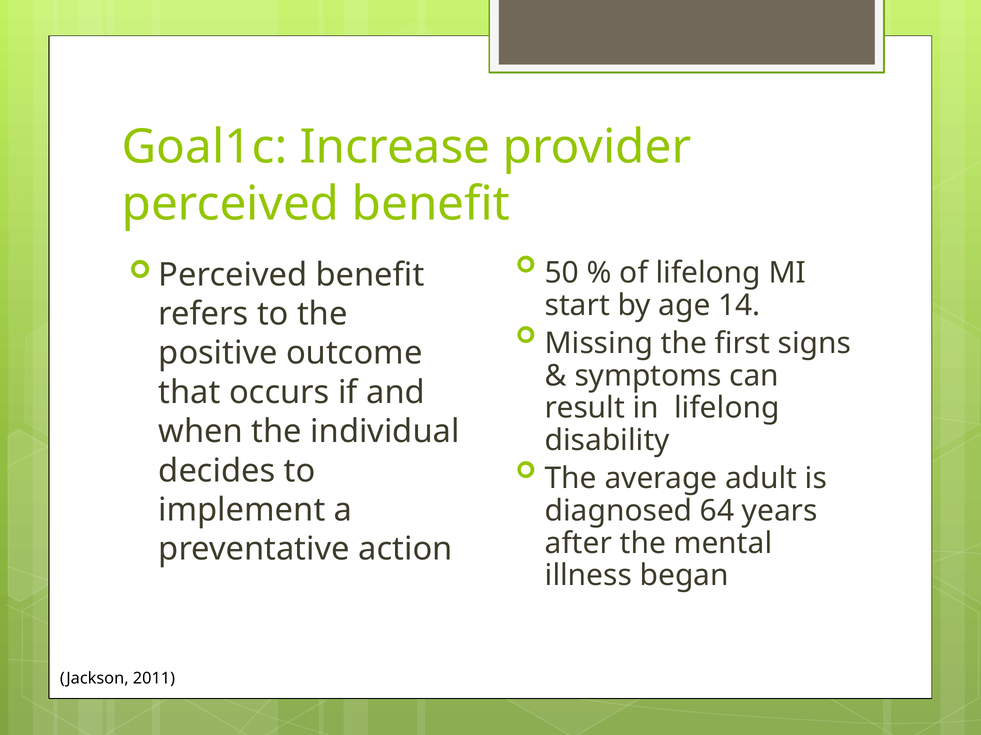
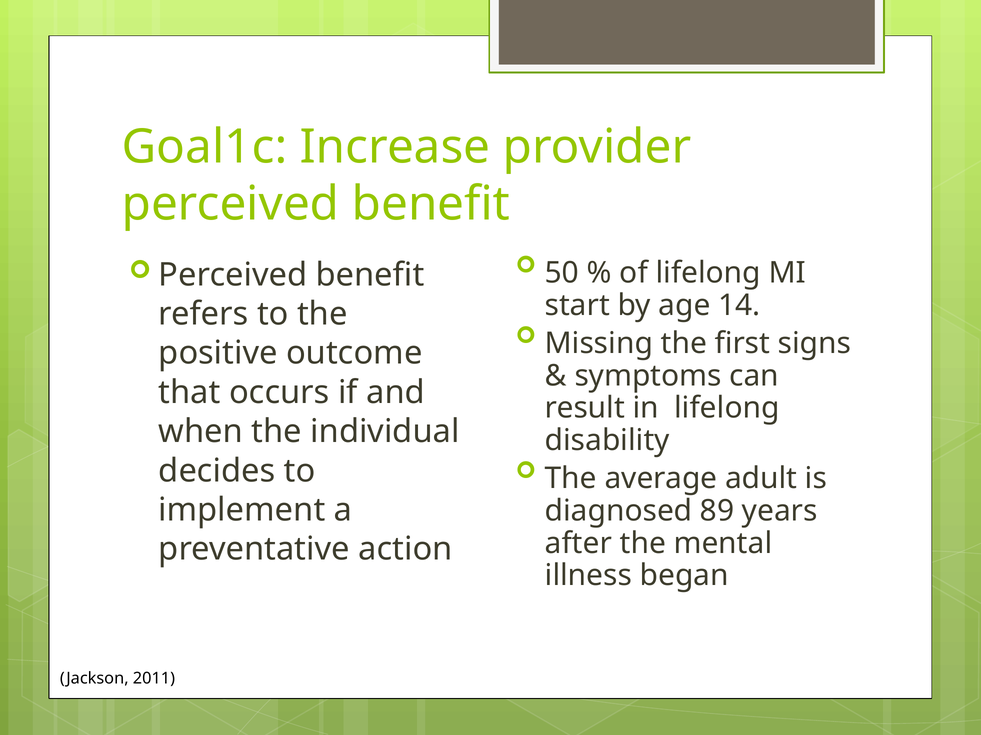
64: 64 -> 89
